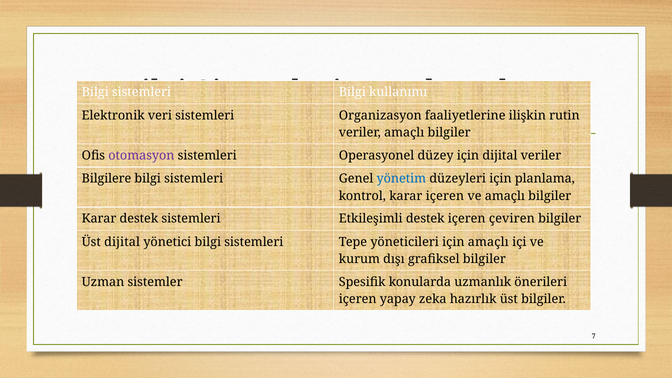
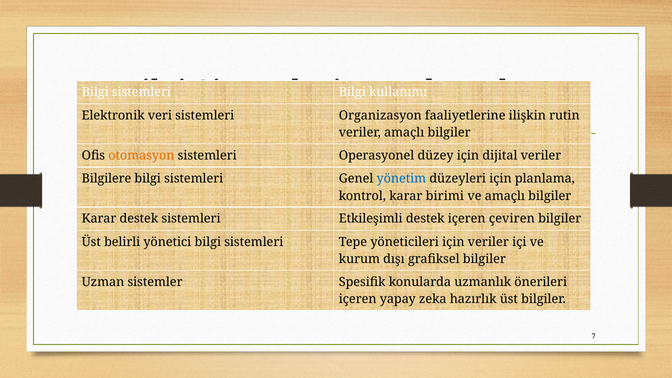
otomasyon colour: purple -> orange
karar içeren: içeren -> birimi
Üst dijital: dijital -> belirli
için amaçlı: amaçlı -> veriler
